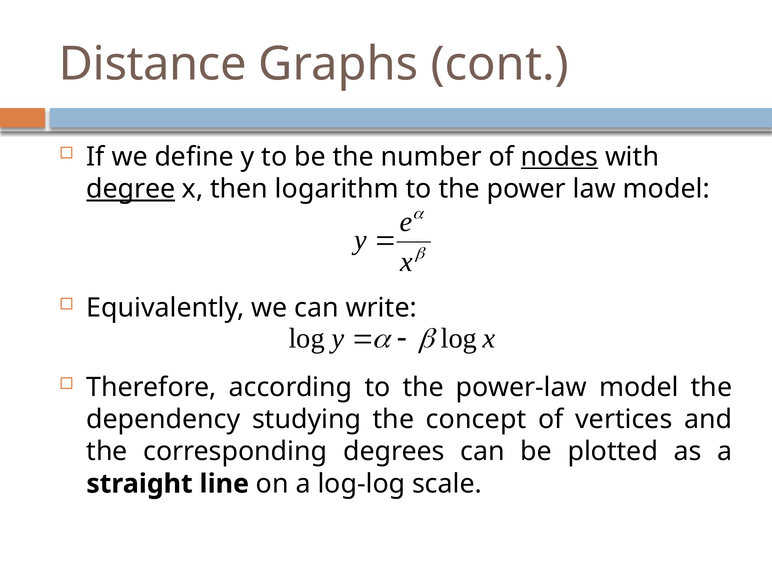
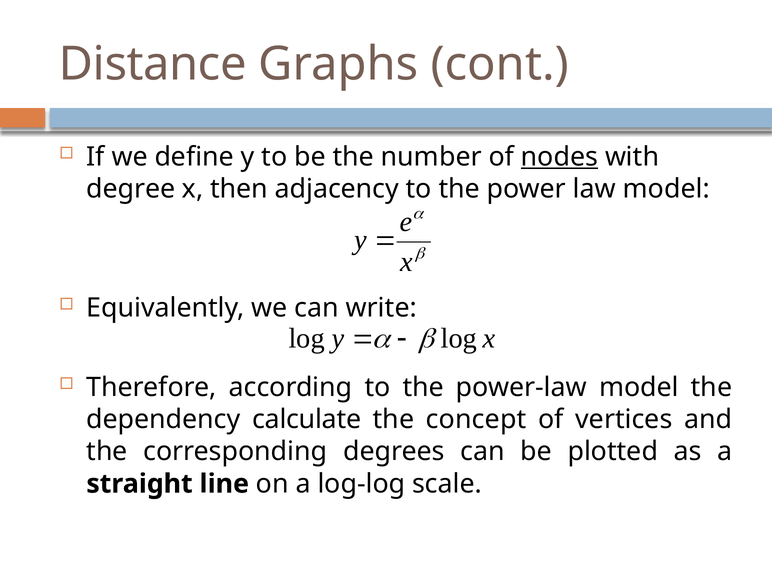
degree underline: present -> none
logarithm: logarithm -> adjacency
studying: studying -> calculate
